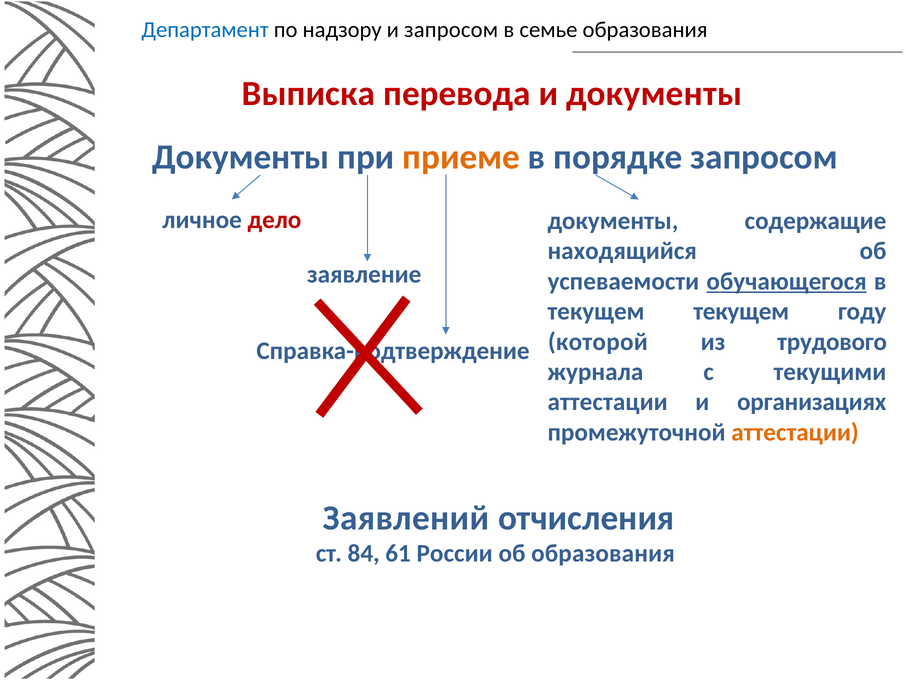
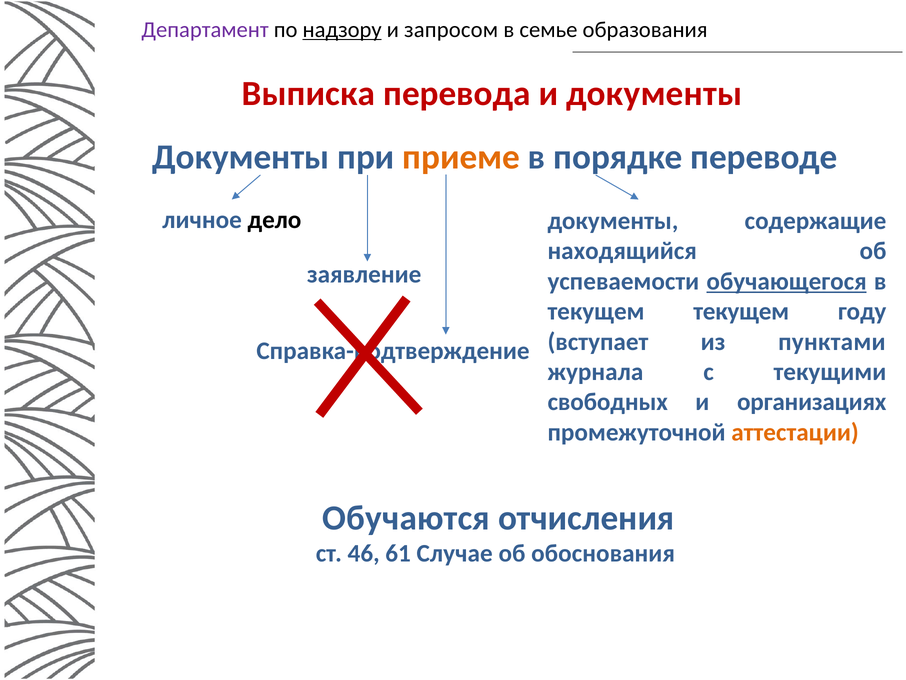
Департамент colour: blue -> purple
надзору underline: none -> present
порядке запросом: запросом -> переводе
дело colour: red -> black
которой: которой -> вступает
трудового: трудового -> пунктами
аттестации at (608, 402): аттестации -> свободных
Заявлений: Заявлений -> Обучаются
84: 84 -> 46
России: России -> Случае
об образования: образования -> обоснования
